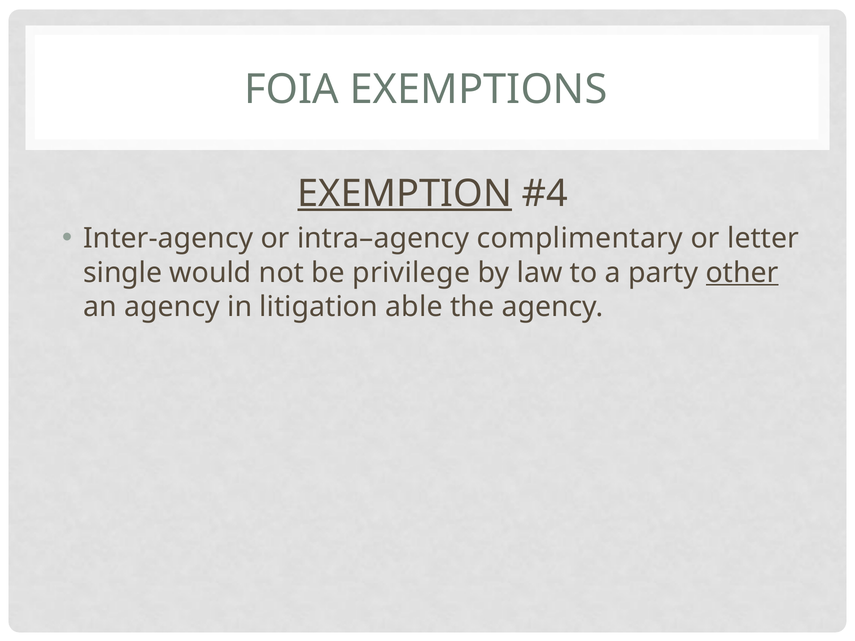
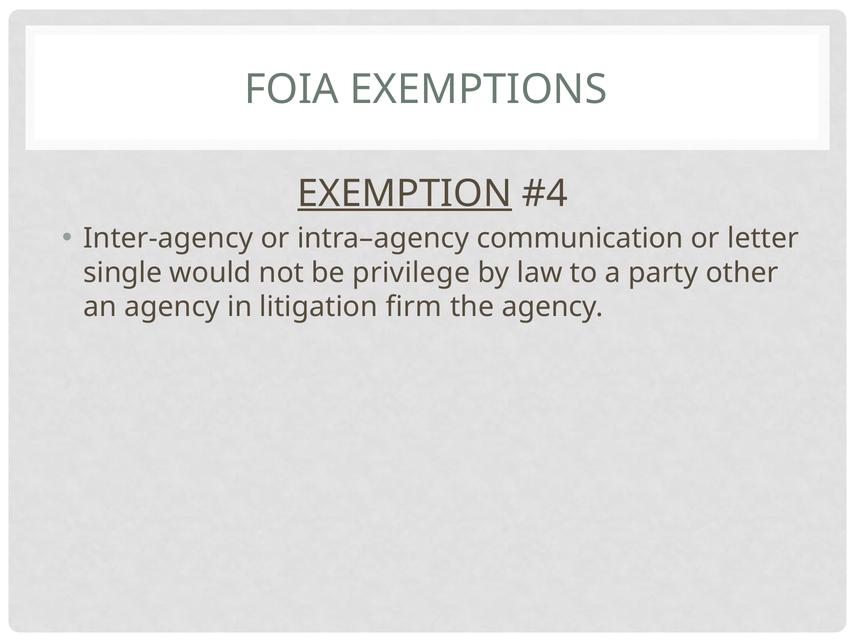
complimentary: complimentary -> communication
other underline: present -> none
able: able -> firm
